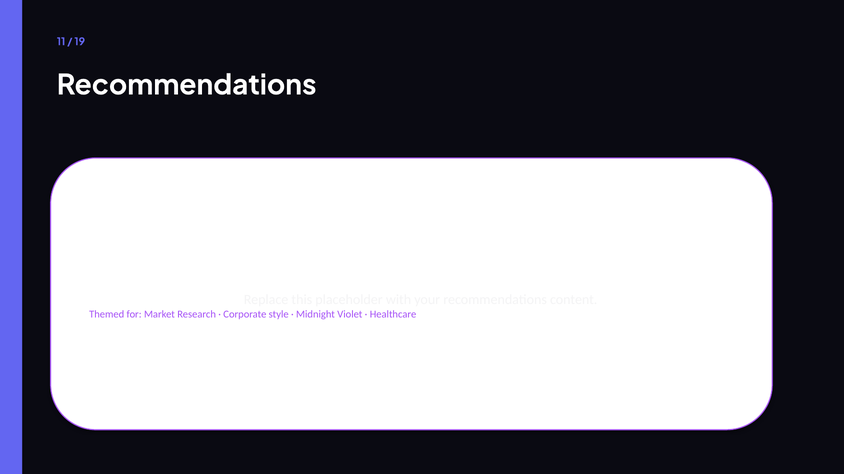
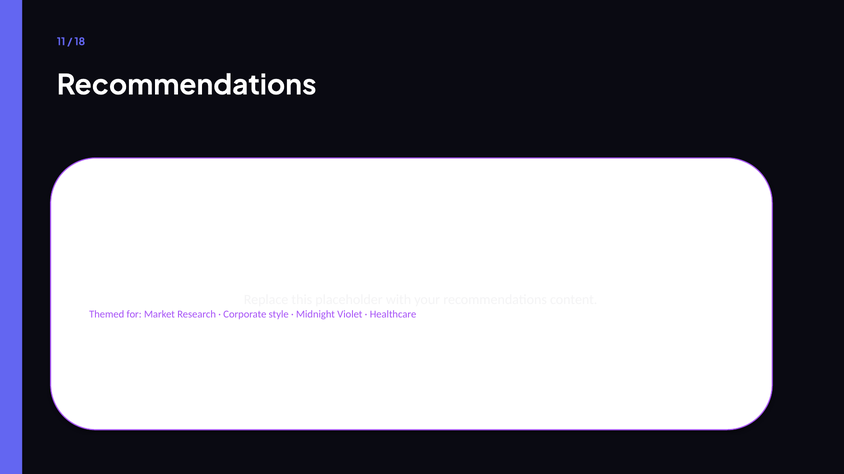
19: 19 -> 18
